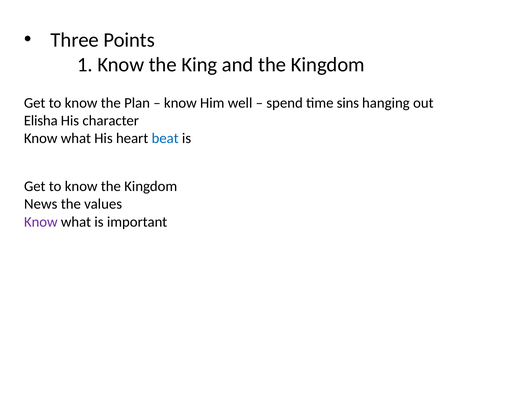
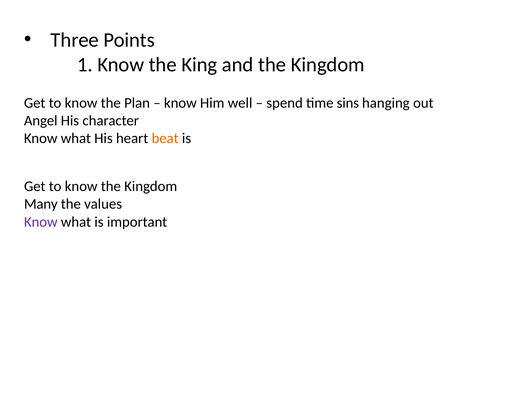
Elisha: Elisha -> Angel
beat colour: blue -> orange
News: News -> Many
